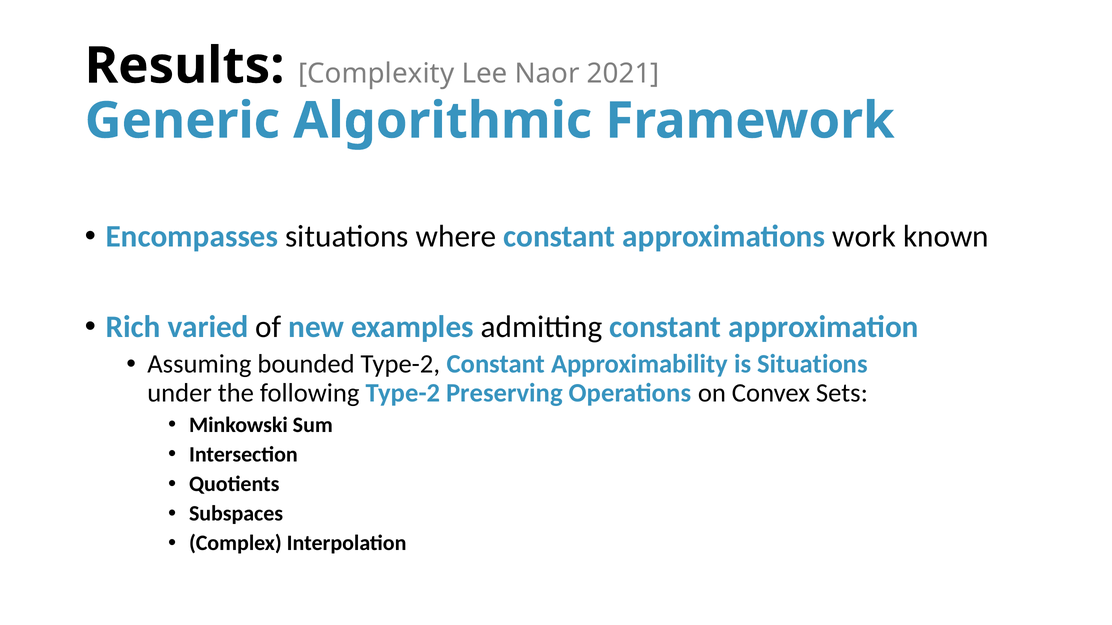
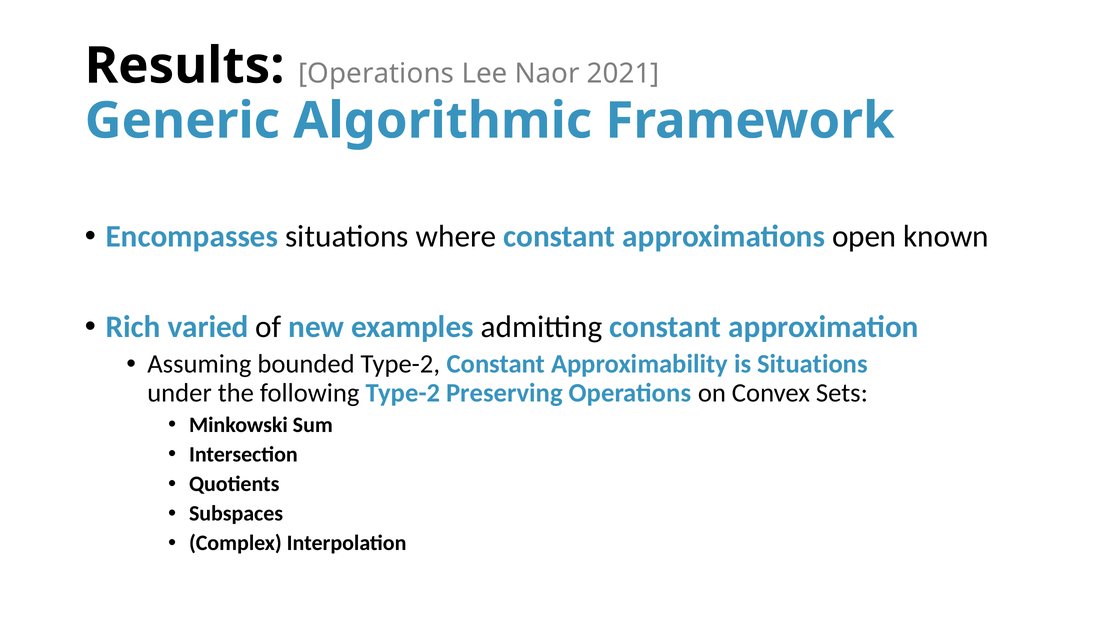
Results Complexity: Complexity -> Operations
work: work -> open
